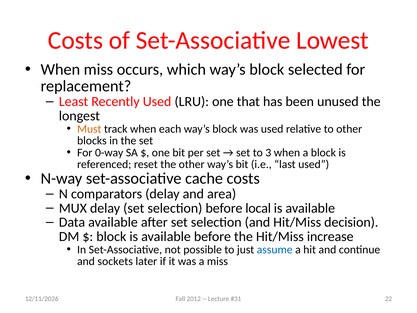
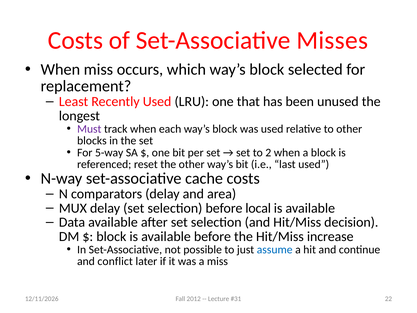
Lowest: Lowest -> Misses
Must colour: orange -> purple
0-way: 0-way -> 5-way
3: 3 -> 2
sockets: sockets -> conflict
